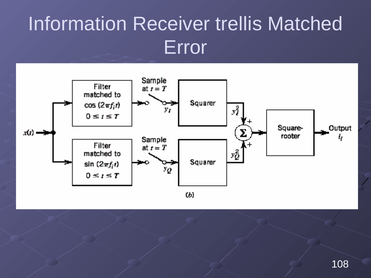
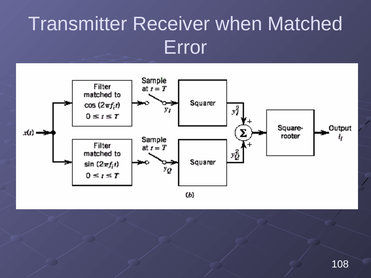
Information: Information -> Transmitter
trellis: trellis -> when
